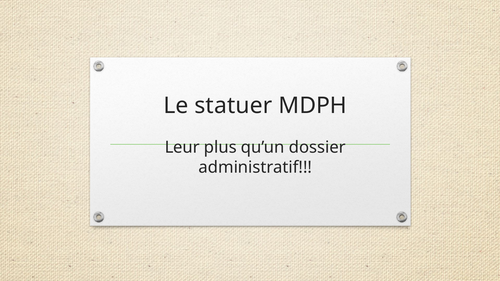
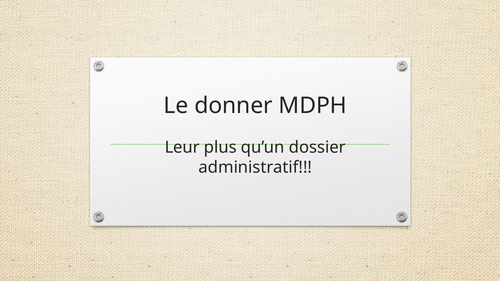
statuer: statuer -> donner
